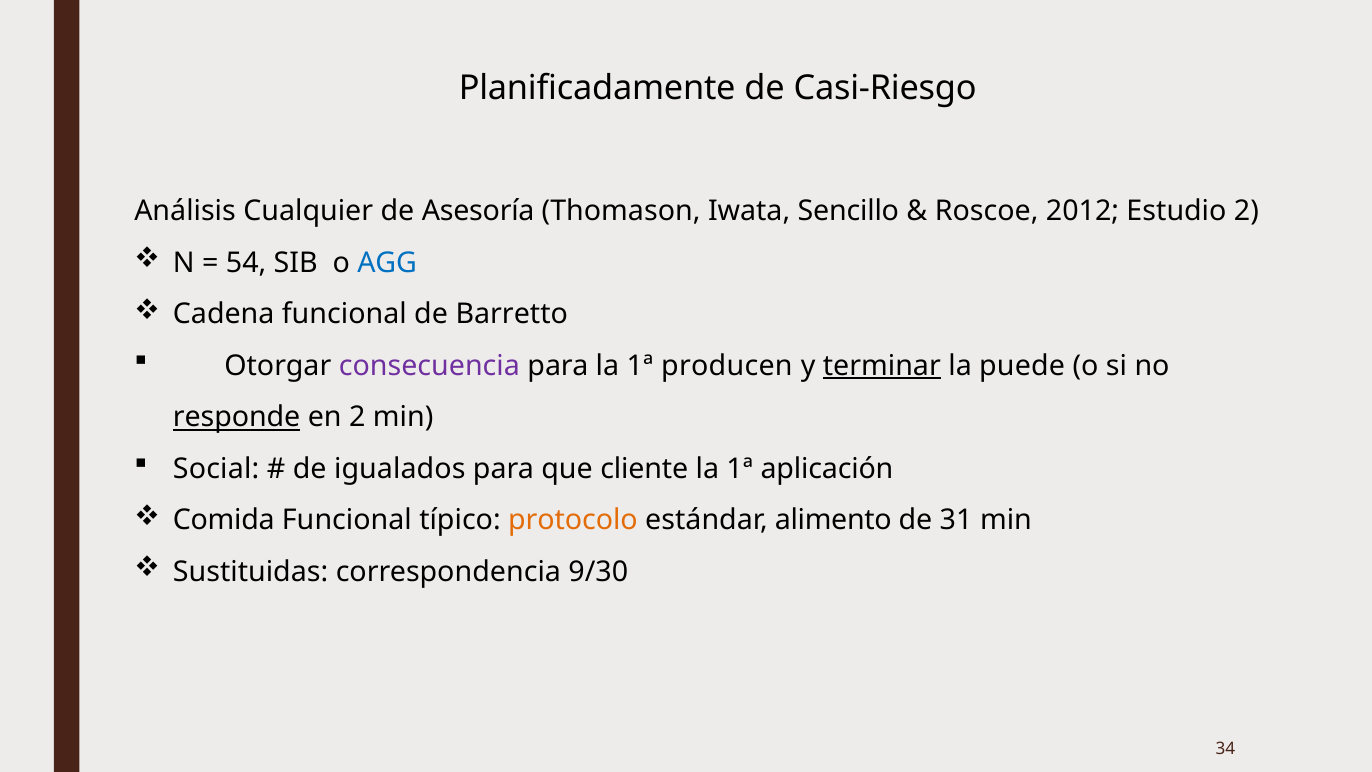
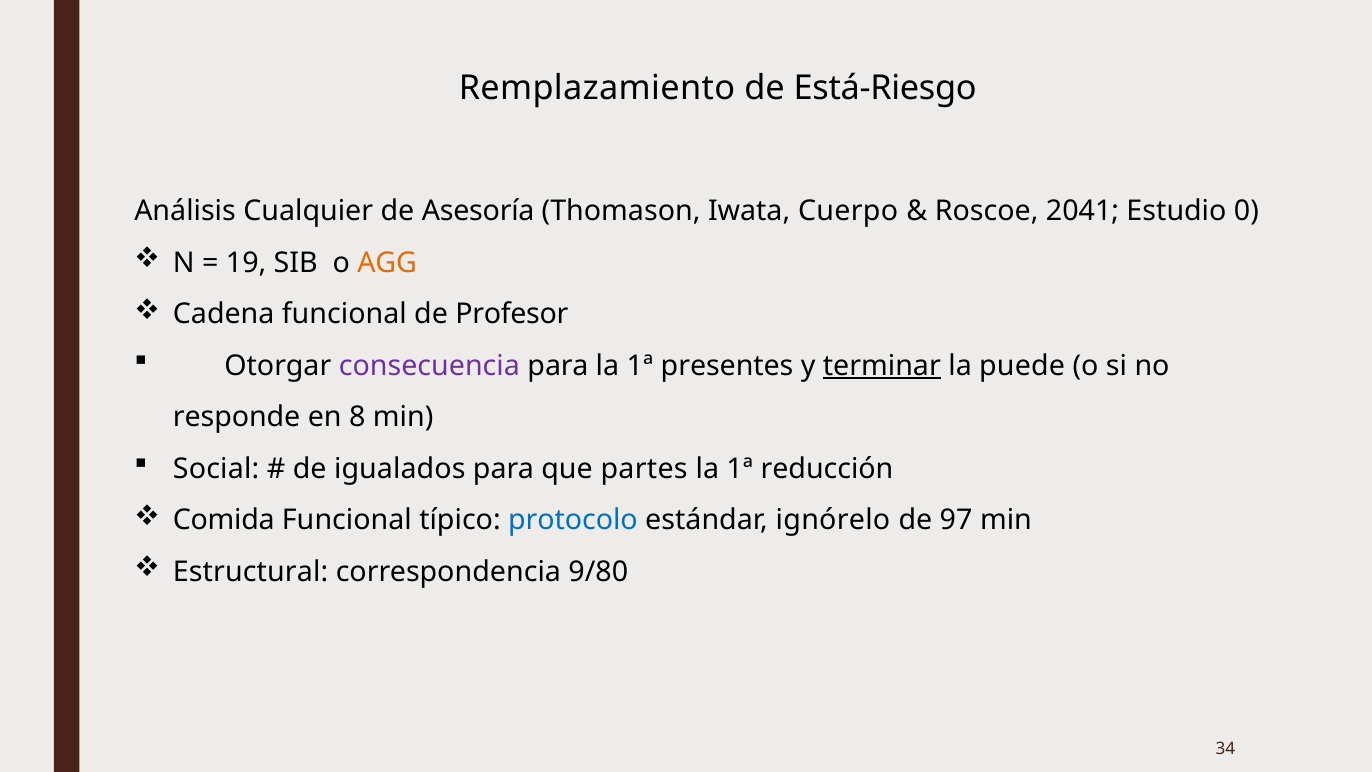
Planificadamente: Planificadamente -> Remplazamiento
Casi-Riesgo: Casi-Riesgo -> Está-Riesgo
Sencillo: Sencillo -> Cuerpo
2012: 2012 -> 2041
Estudio 2: 2 -> 0
54: 54 -> 19
AGG colour: blue -> orange
Barretto: Barretto -> Profesor
producen: producen -> presentes
responde underline: present -> none
en 2: 2 -> 8
cliente: cliente -> partes
aplicación: aplicación -> reducción
protocolo colour: orange -> blue
alimento: alimento -> ignórelo
31: 31 -> 97
Sustituidas: Sustituidas -> Estructural
9/30: 9/30 -> 9/80
